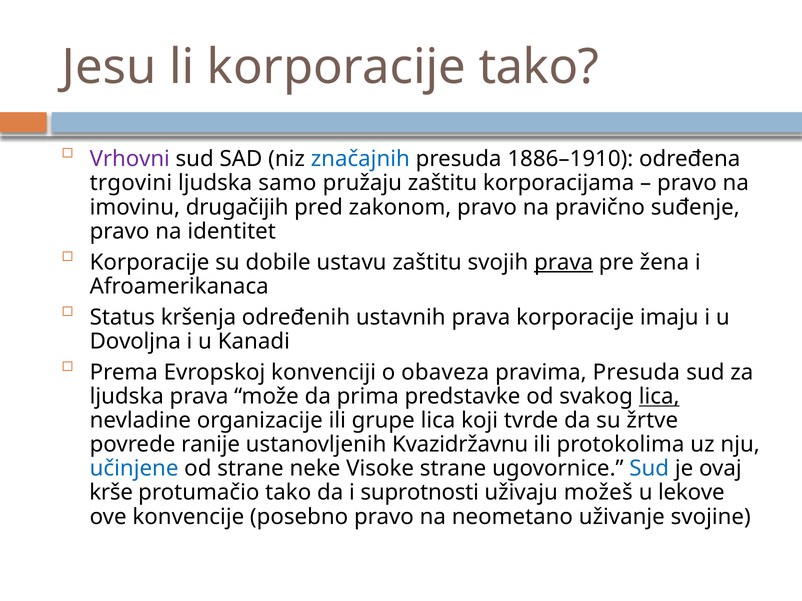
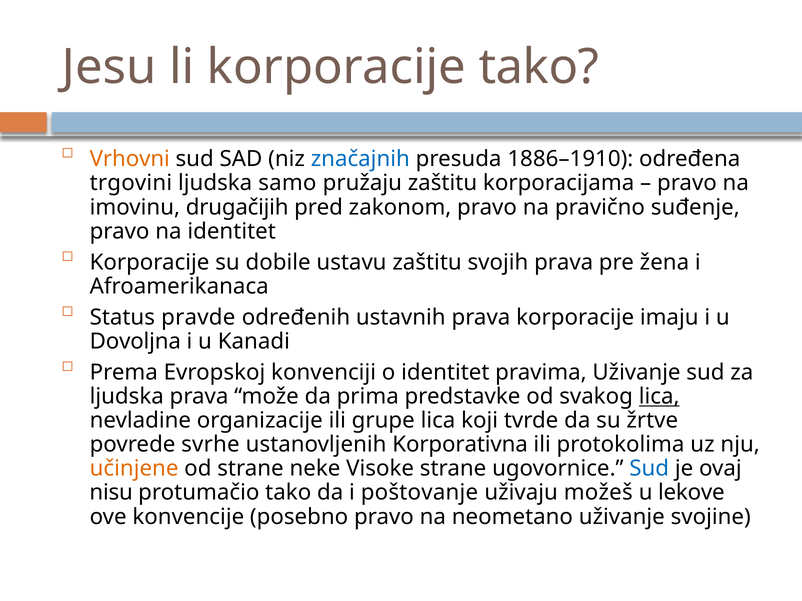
Vrhovni colour: purple -> orange
prava at (564, 262) underline: present -> none
kršenja: kršenja -> pravde
o obaveza: obaveza -> identitet
pravima Presuda: Presuda -> Uživanje
ranije: ranije -> svrhe
Kvazidržavnu: Kvazidržavnu -> Korporativna
učinjene colour: blue -> orange
krše: krše -> nisu
suprotnosti: suprotnosti -> poštovanje
